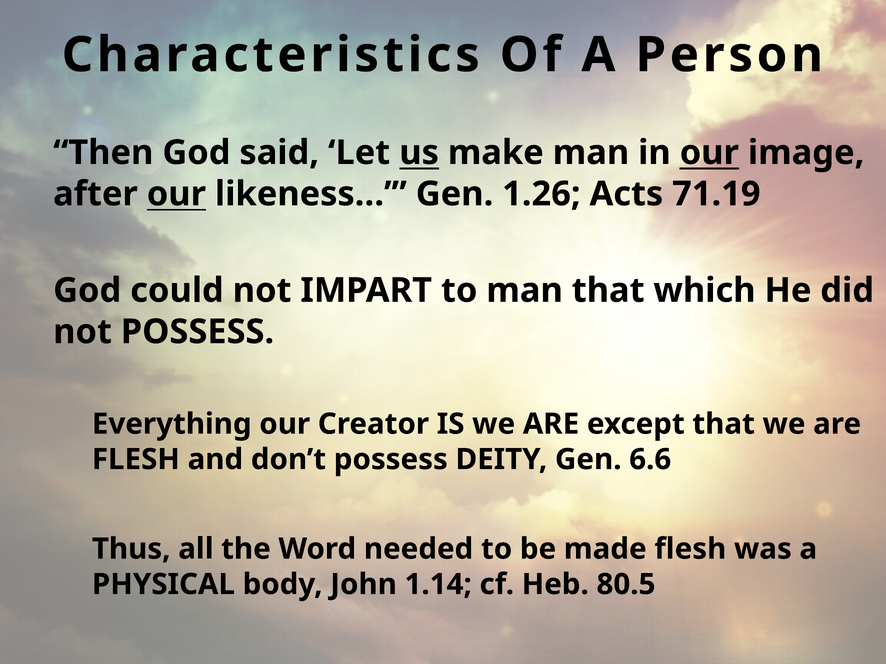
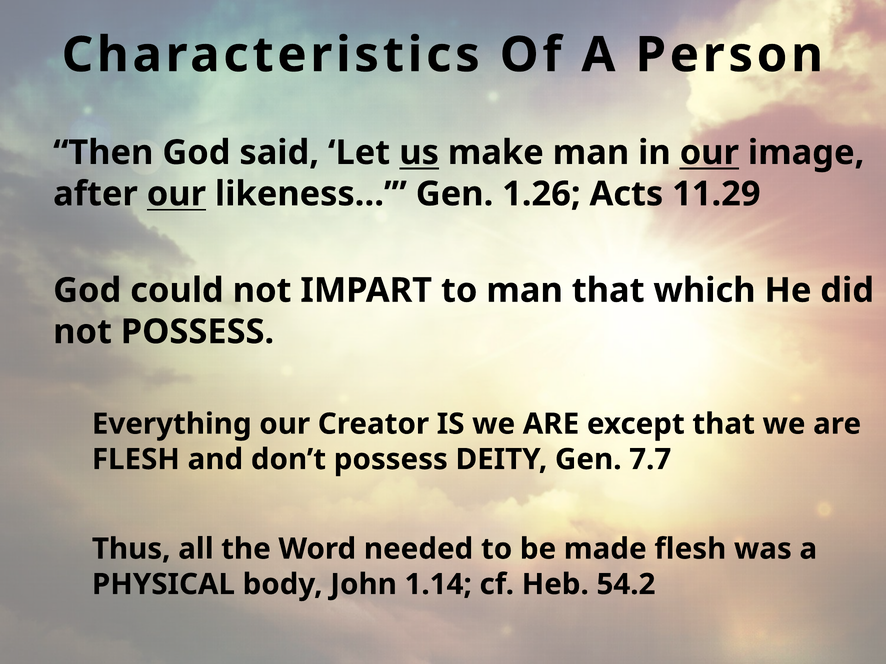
71.19: 71.19 -> 11.29
6.6: 6.6 -> 7.7
80.5: 80.5 -> 54.2
